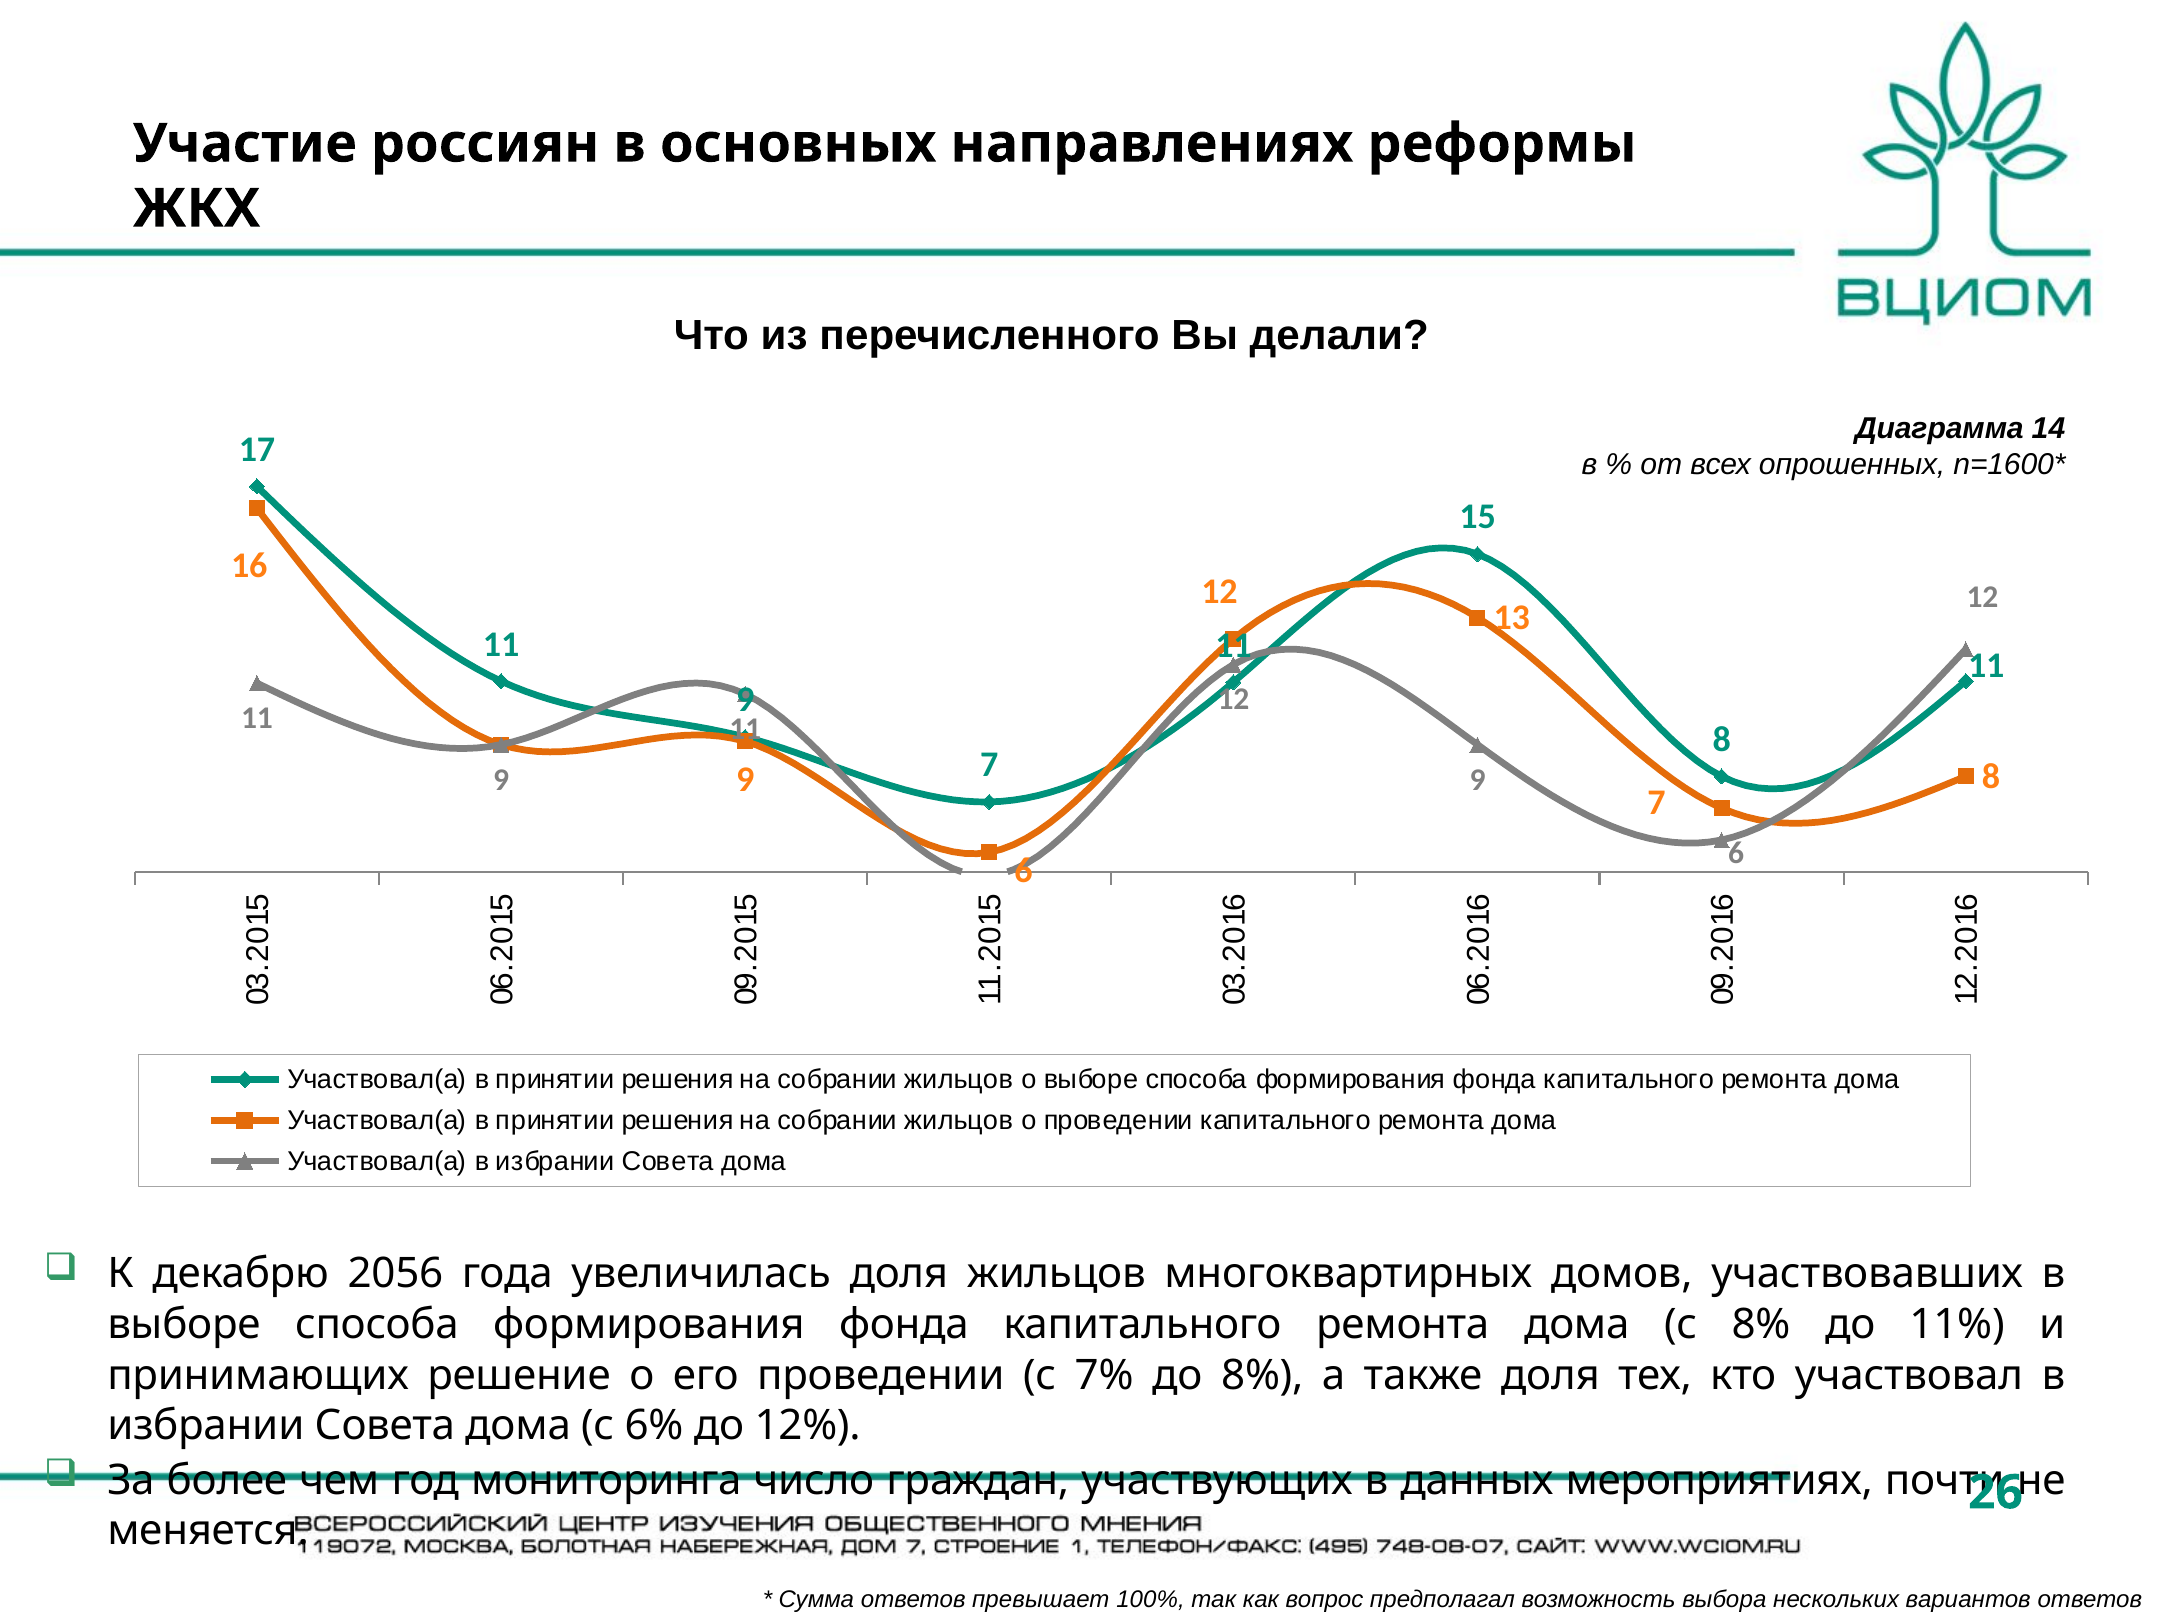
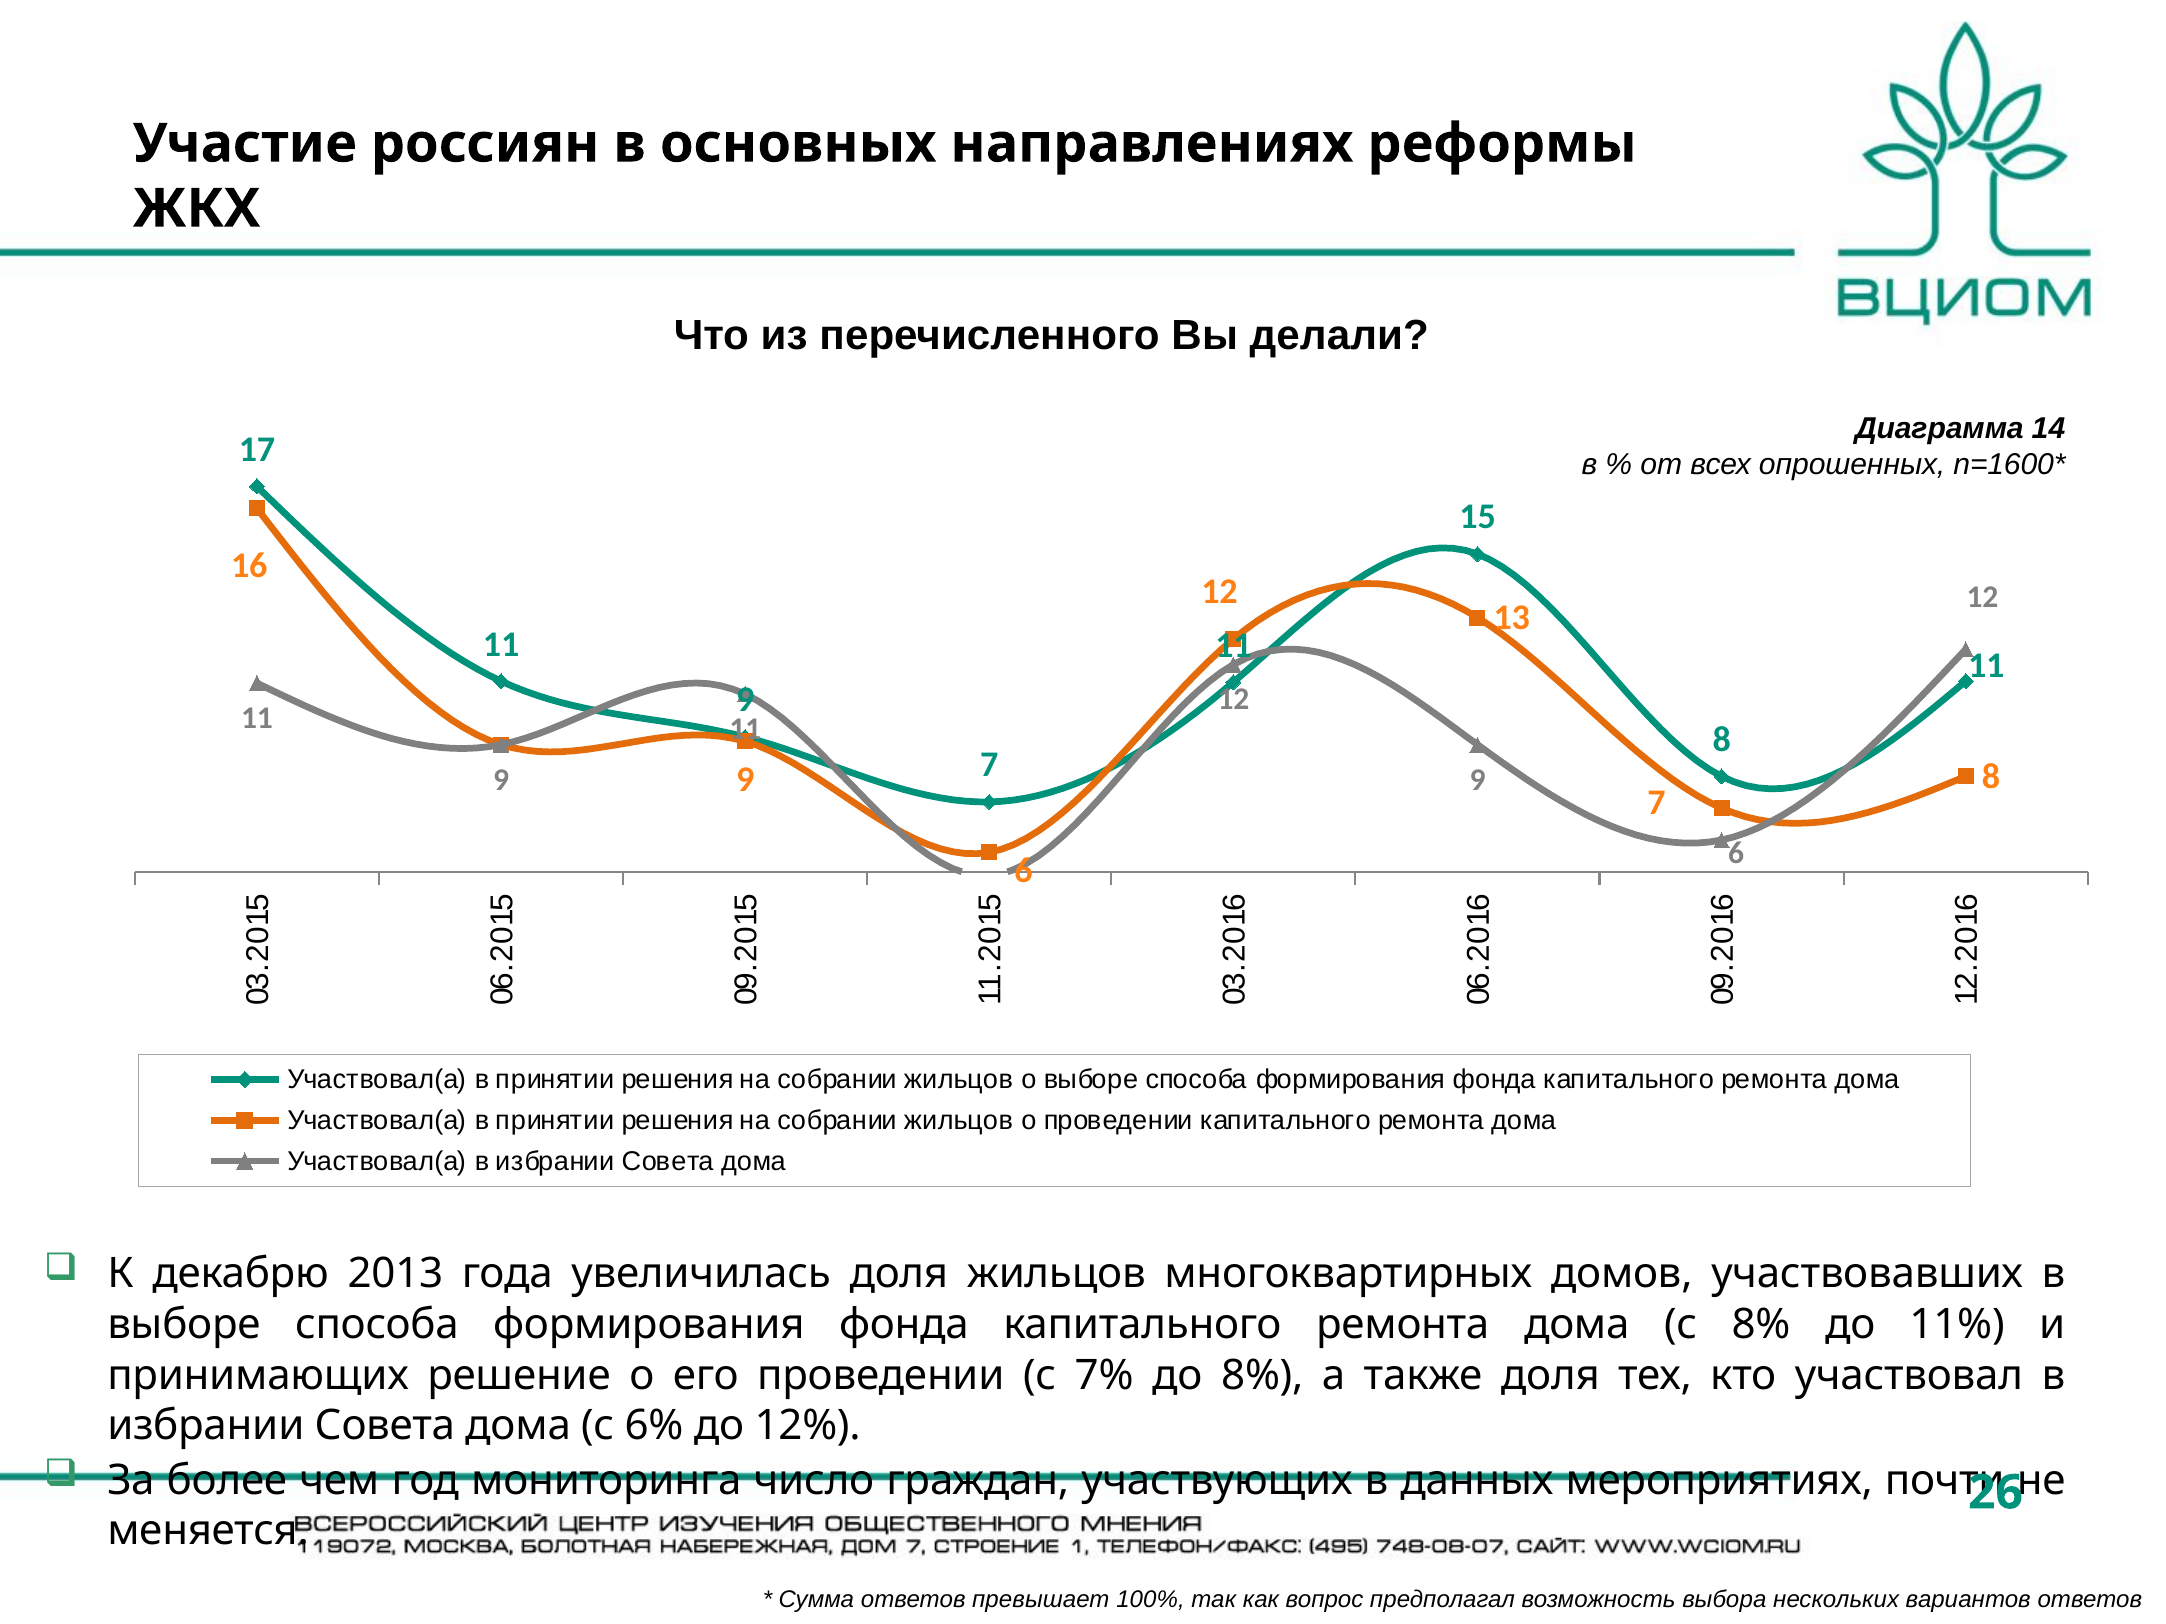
2056: 2056 -> 2013
